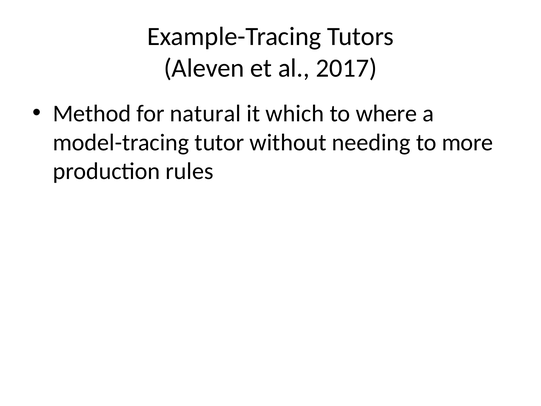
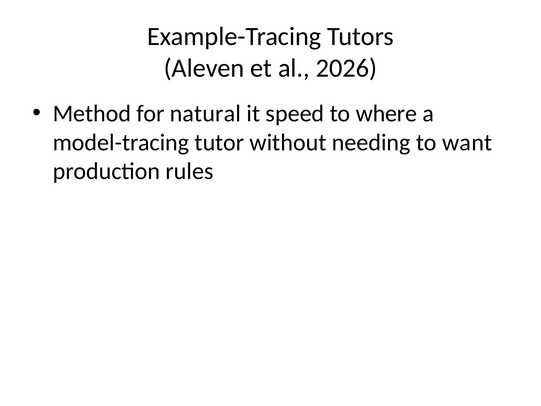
2017: 2017 -> 2026
which: which -> speed
more: more -> want
